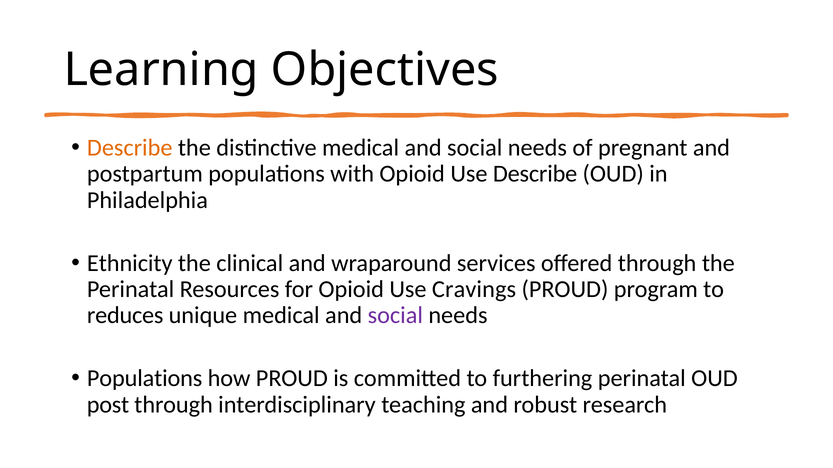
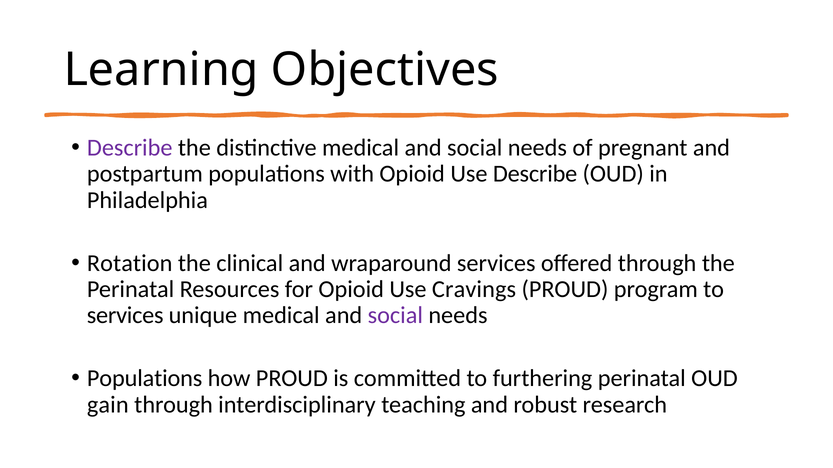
Describe at (130, 148) colour: orange -> purple
Ethnicity: Ethnicity -> Rotation
reduces at (125, 316): reduces -> services
post: post -> gain
